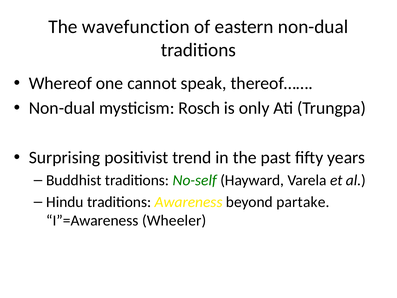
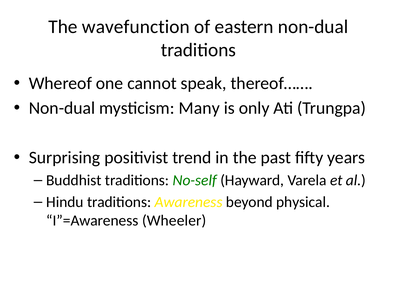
Rosch: Rosch -> Many
partake: partake -> physical
